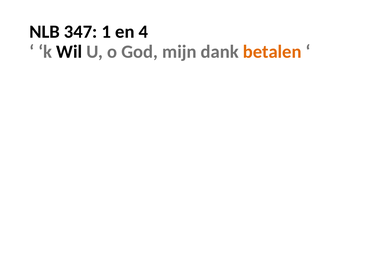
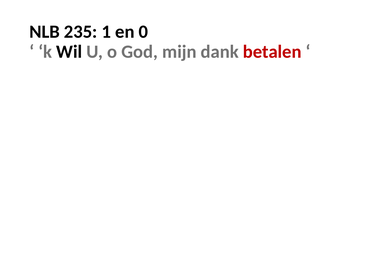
347: 347 -> 235
4: 4 -> 0
betalen colour: orange -> red
